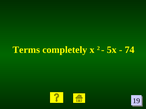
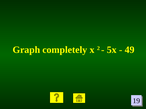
Terms: Terms -> Graph
74: 74 -> 49
